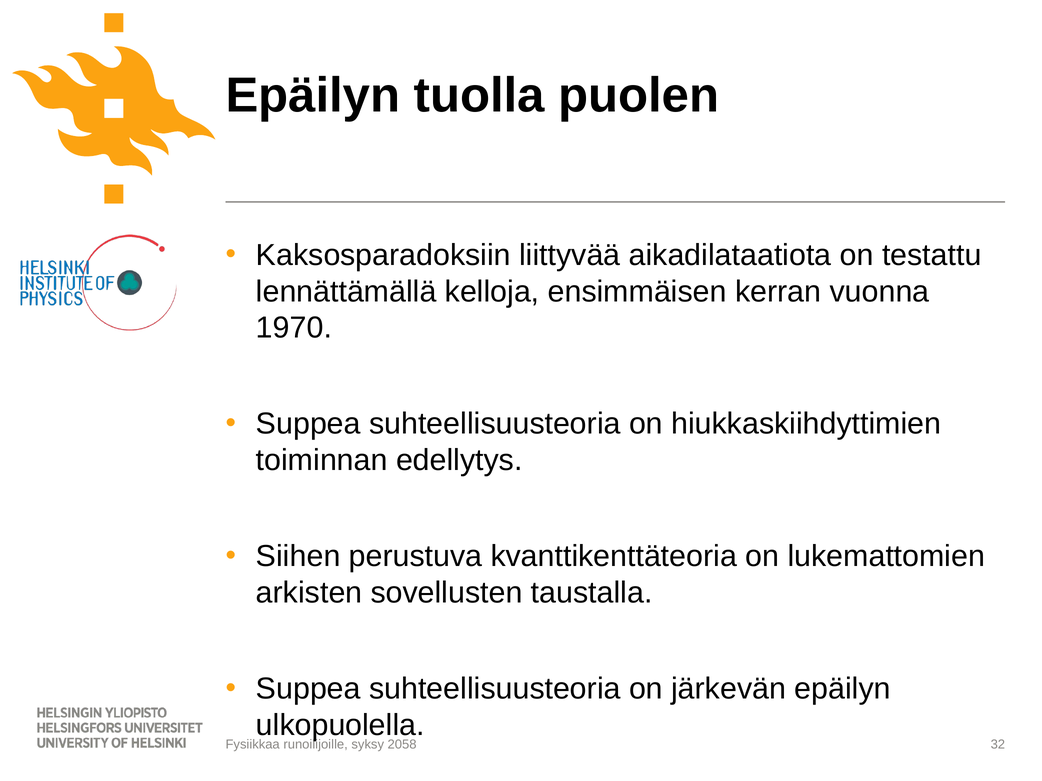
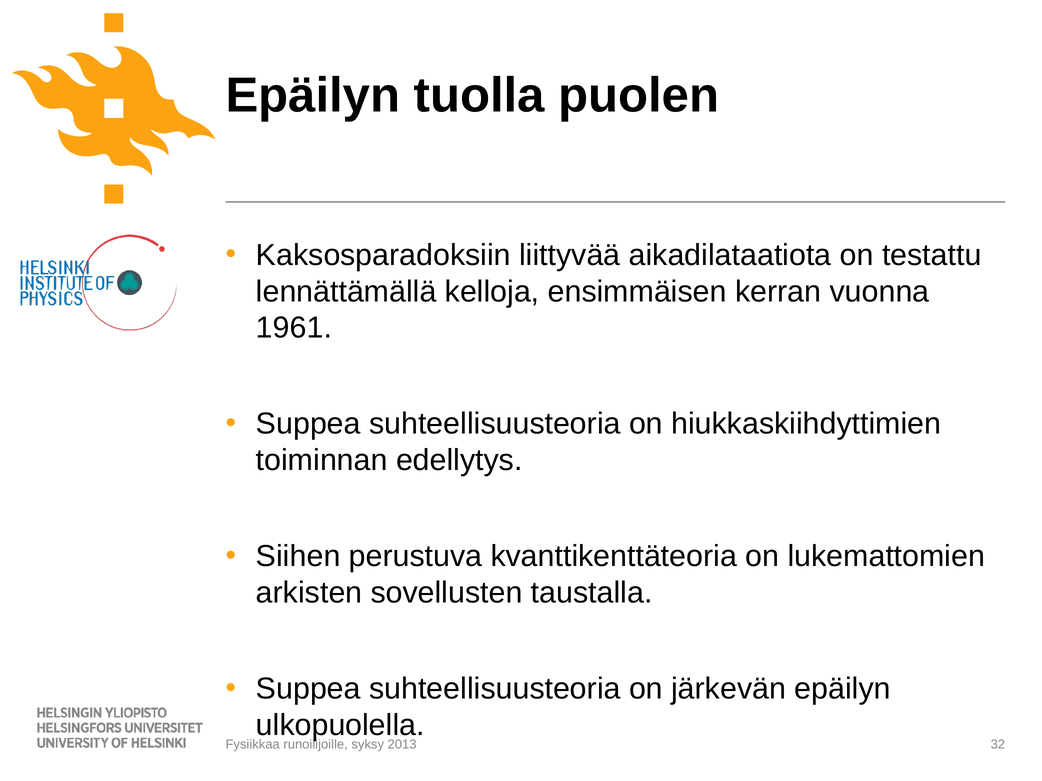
1970: 1970 -> 1961
2058: 2058 -> 2013
